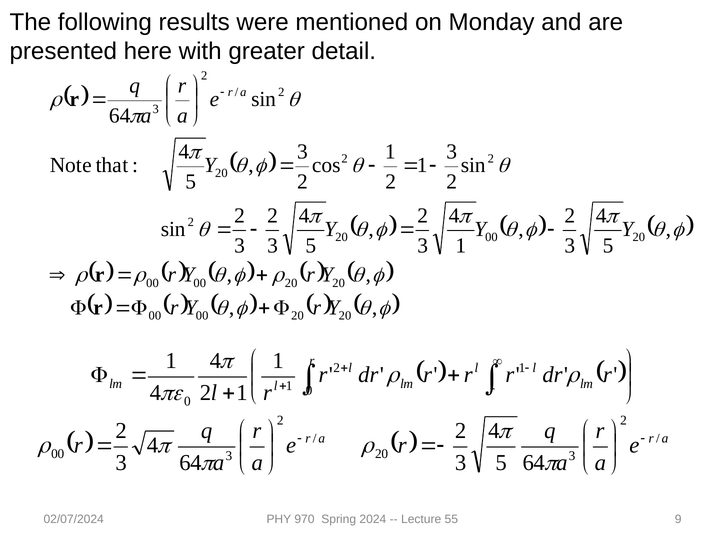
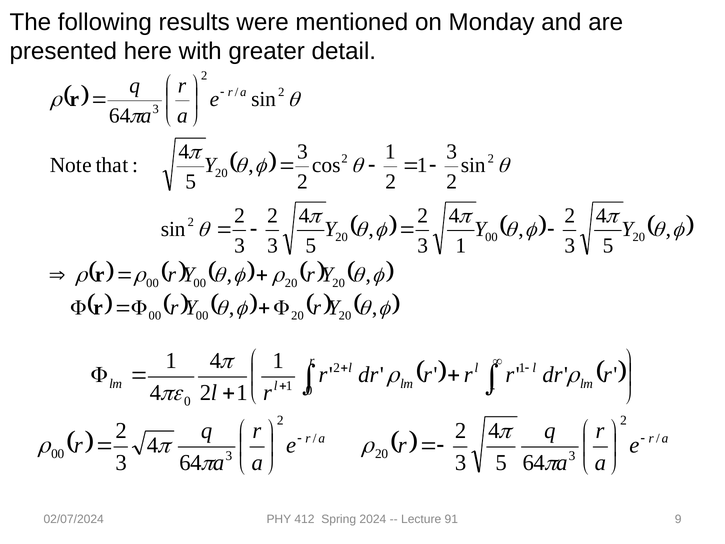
970: 970 -> 412
55: 55 -> 91
